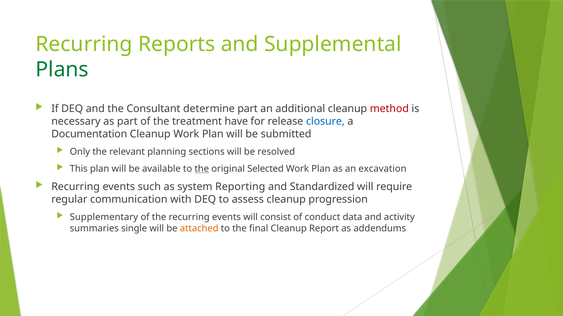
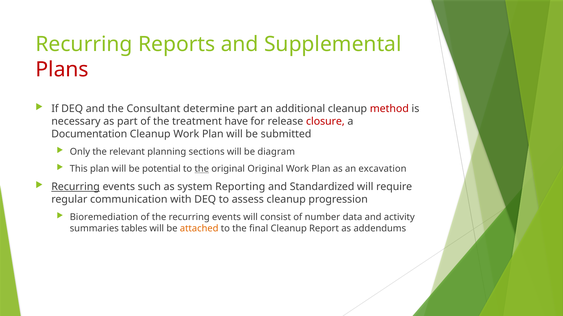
Plans colour: green -> red
closure colour: blue -> red
resolved: resolved -> diagram
available: available -> potential
original Selected: Selected -> Original
Recurring at (76, 187) underline: none -> present
Supplementary: Supplementary -> Bioremediation
conduct: conduct -> number
single: single -> tables
